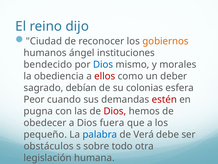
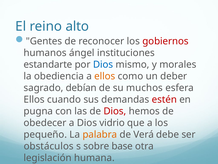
dijo: dijo -> alto
Ciudad: Ciudad -> Gentes
gobiernos colour: orange -> red
bendecido: bendecido -> estandarte
ellos at (105, 76) colour: red -> orange
colonias: colonias -> muchos
Peor at (34, 99): Peor -> Ellos
fuera: fuera -> vidrio
palabra colour: blue -> orange
todo: todo -> base
